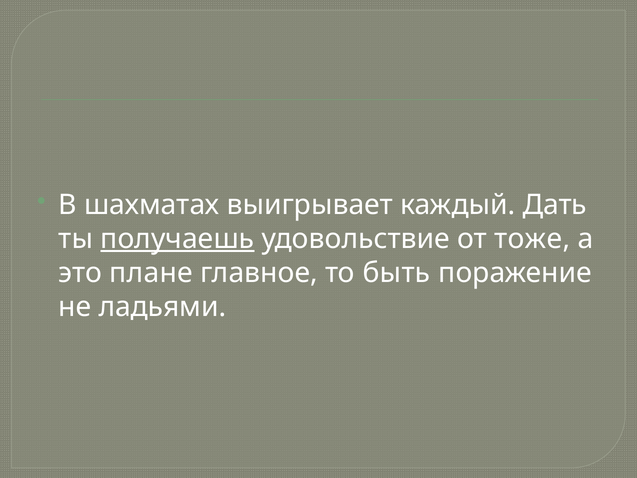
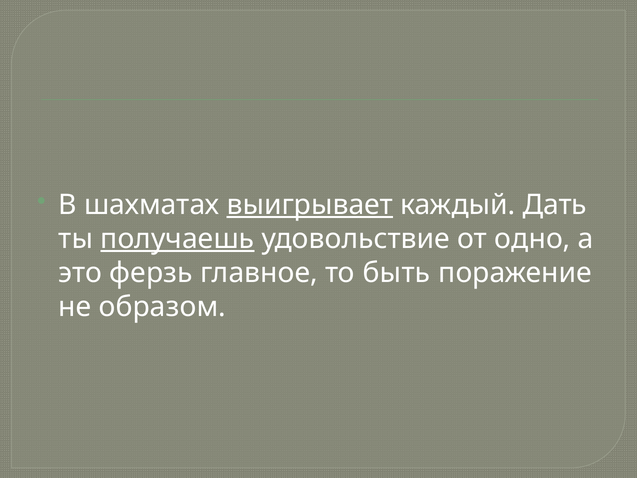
выигрывает underline: none -> present
тоже: тоже -> одно
плане: плане -> ферзь
ладьями: ладьями -> образом
